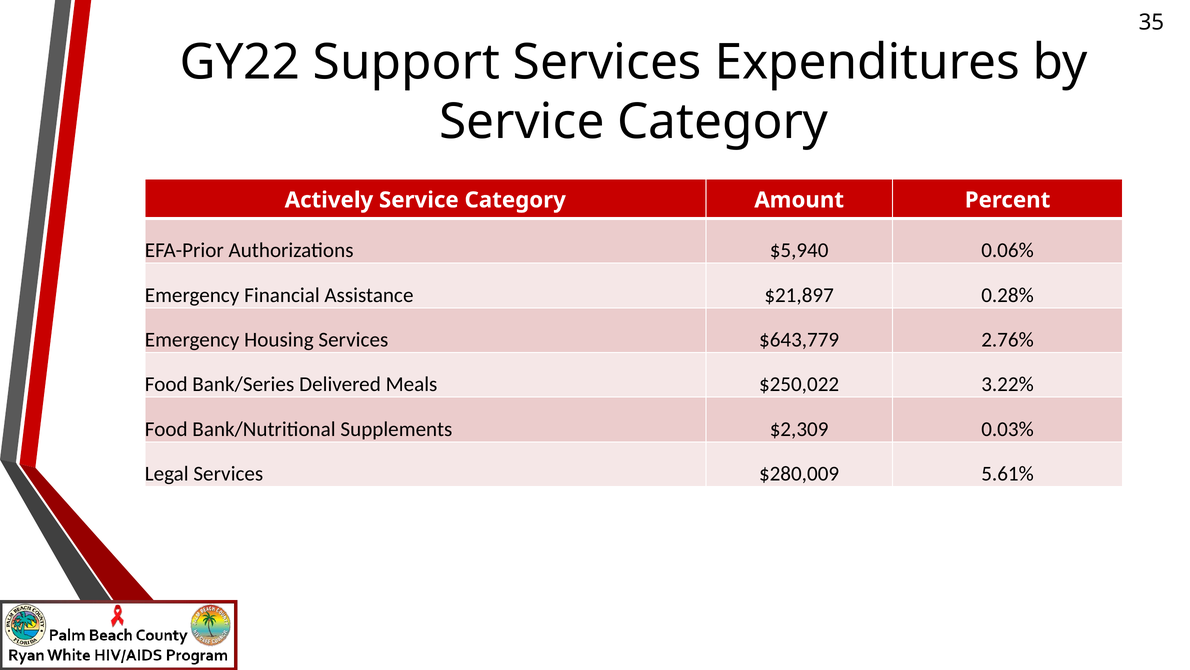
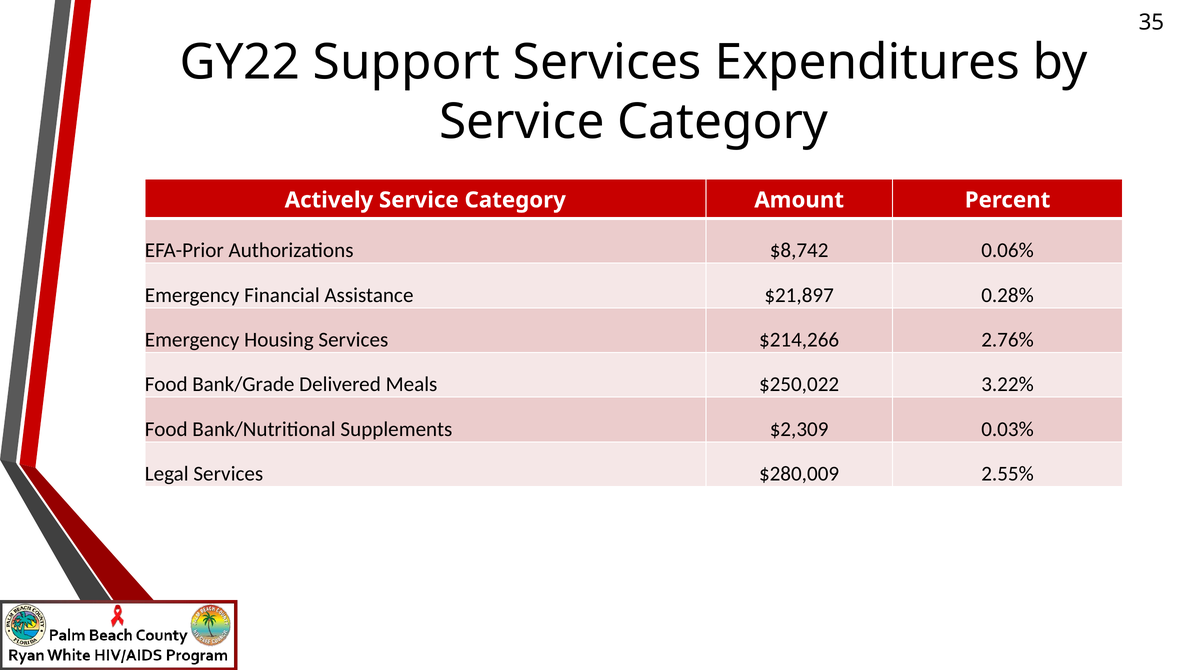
$5,940: $5,940 -> $8,742
$643,779: $643,779 -> $214,266
Bank/Series: Bank/Series -> Bank/Grade
5.61%: 5.61% -> 2.55%
